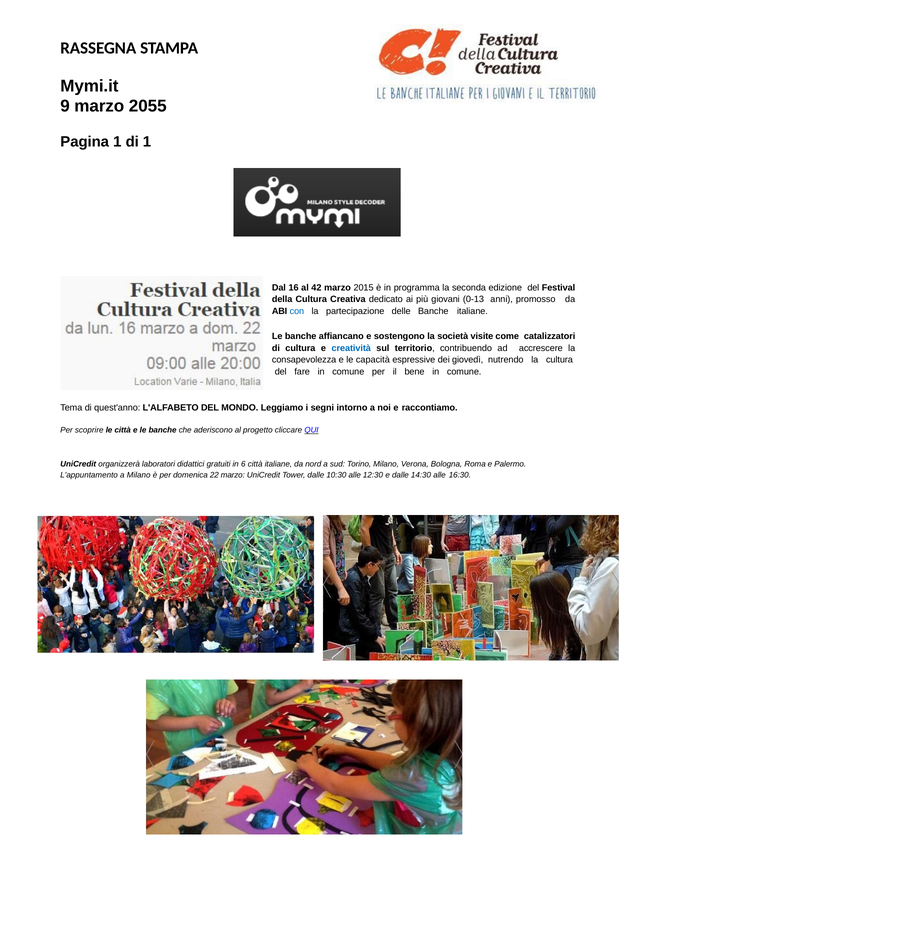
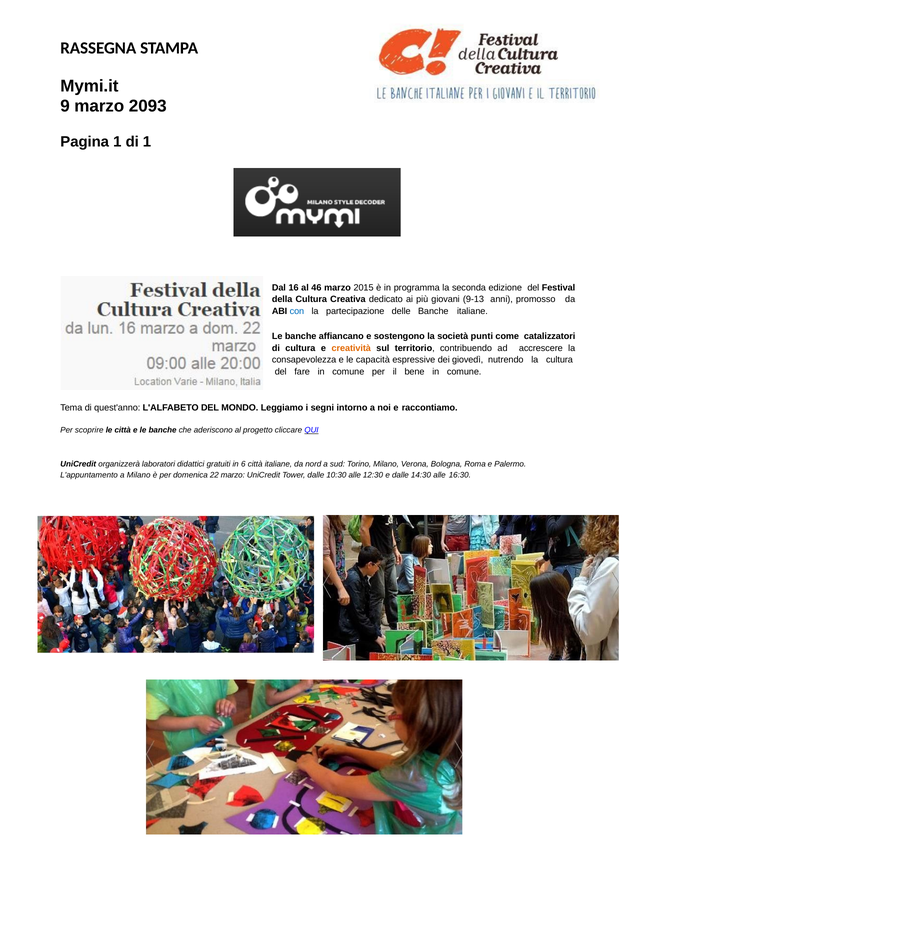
2055: 2055 -> 2093
42: 42 -> 46
0-13: 0-13 -> 9-13
visite: visite -> punti
creatività colour: blue -> orange
